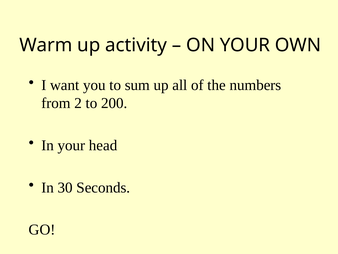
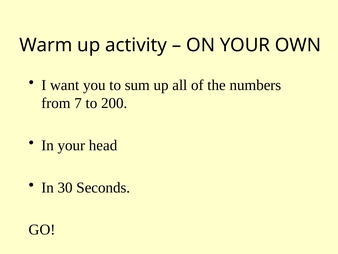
2: 2 -> 7
